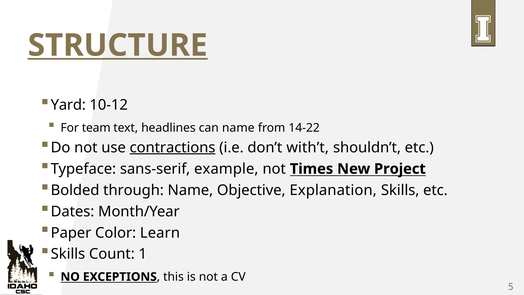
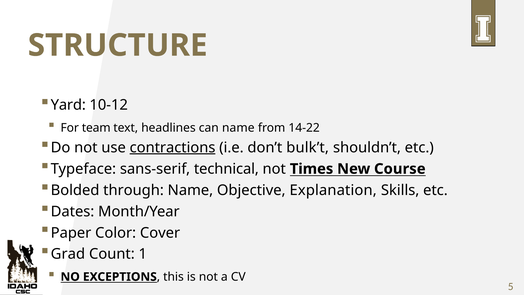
STRUCTURE underline: present -> none
with’t: with’t -> bulk’t
example: example -> technical
Project: Project -> Course
Learn: Learn -> Cover
Skills at (68, 254): Skills -> Grad
